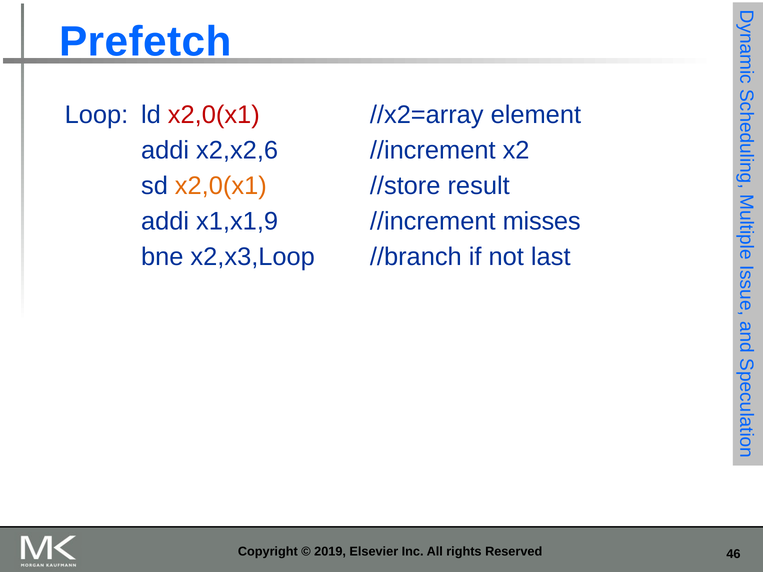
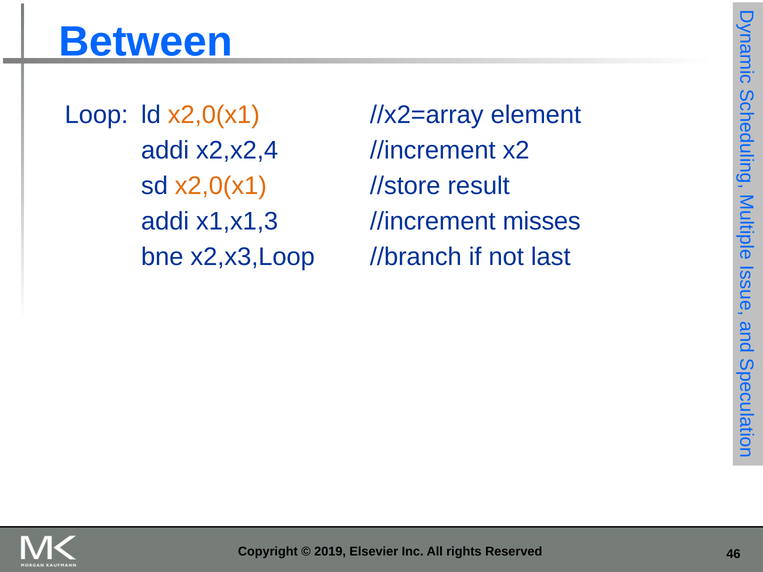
Prefetch: Prefetch -> Between
x2,0(x1 at (214, 115) colour: red -> orange
x2,x2,6: x2,x2,6 -> x2,x2,4
x1,x1,9: x1,x1,9 -> x1,x1,3
